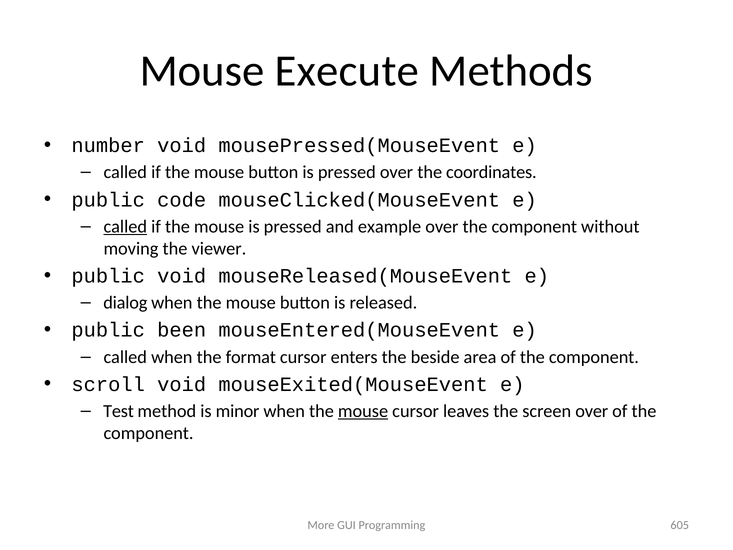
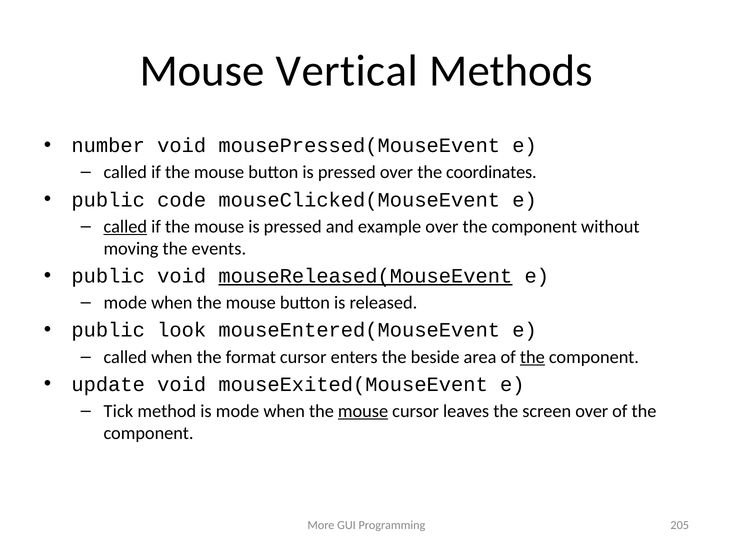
Execute: Execute -> Vertical
viewer: viewer -> events
mouseReleased(MouseEvent underline: none -> present
dialog at (125, 303): dialog -> mode
been: been -> look
the at (532, 357) underline: none -> present
scroll: scroll -> update
Test: Test -> Tick
is minor: minor -> mode
605: 605 -> 205
